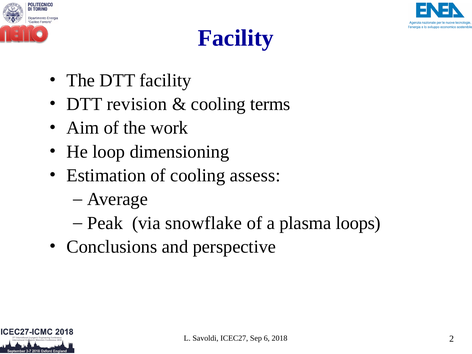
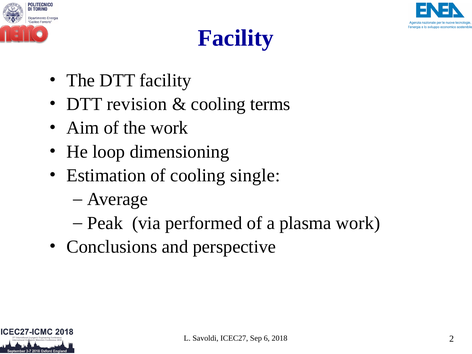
assess: assess -> single
snowflake: snowflake -> performed
plasma loops: loops -> work
